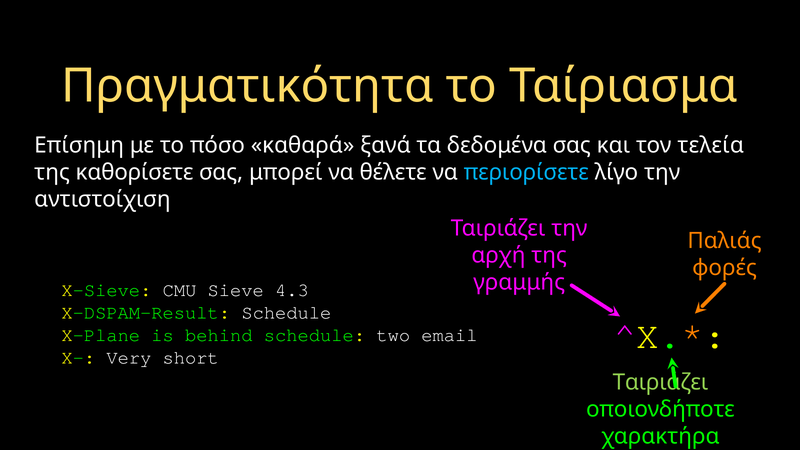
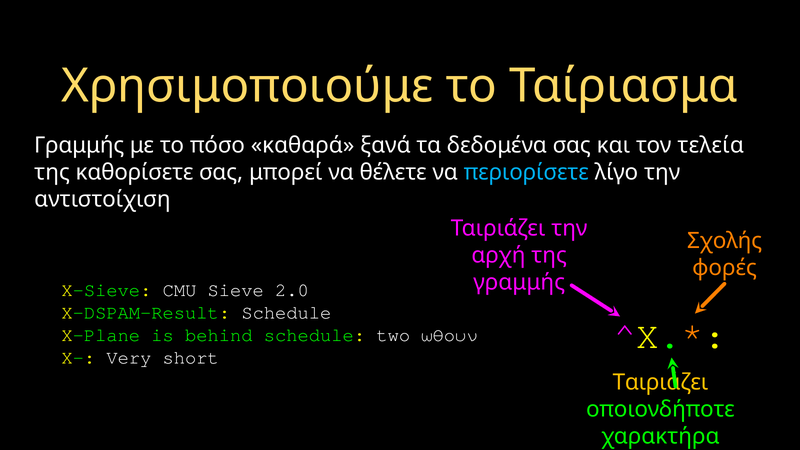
Πραγματικότητα: Πραγματικότητα -> Χρησιμοποιούμε
Επίσημη at (79, 145): Επίσημη -> Γραμμής
Παλιάς: Παλιάς -> Σχολής
4.3: 4.3 -> 2.0
email: email -> ωθούν
Ταιριάζει at (660, 382) colour: light green -> yellow
